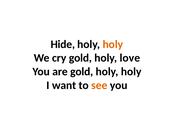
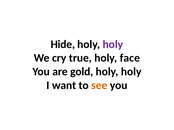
holy at (113, 44) colour: orange -> purple
cry gold: gold -> true
love: love -> face
